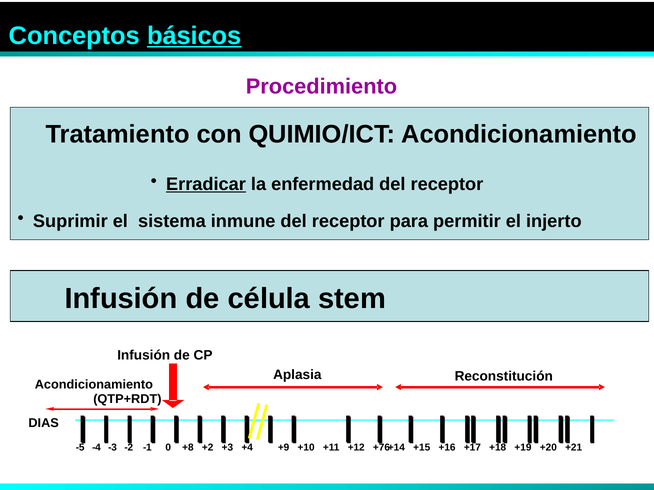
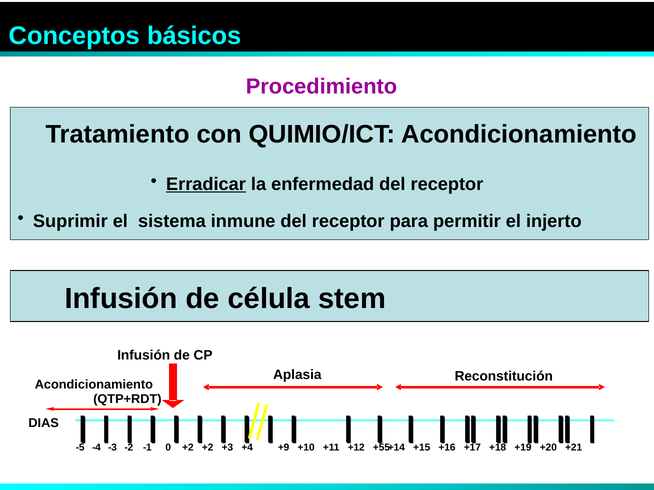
básicos underline: present -> none
0 +8: +8 -> +2
+76: +76 -> +55
